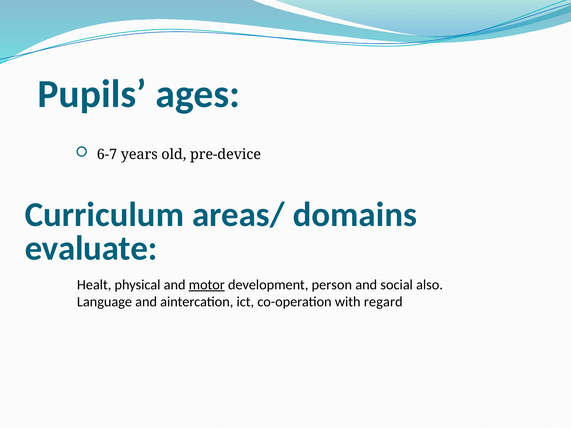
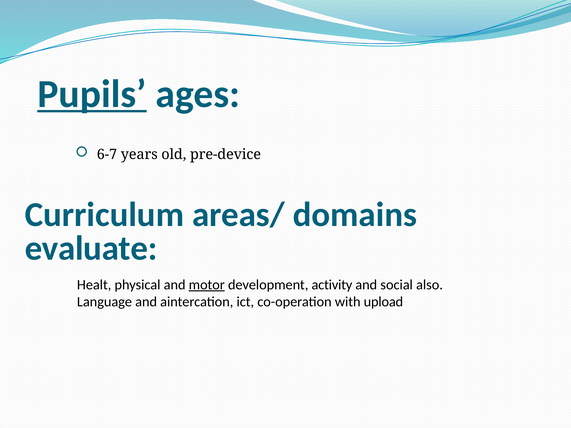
Pupils underline: none -> present
person: person -> activity
regard: regard -> upload
